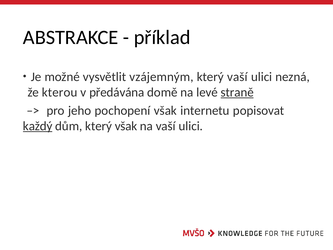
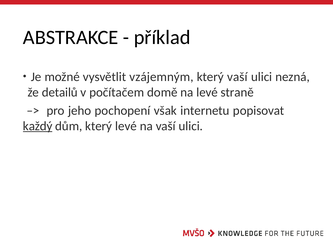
kterou: kterou -> detailů
předávána: předávána -> počítačem
straně underline: present -> none
který však: však -> levé
